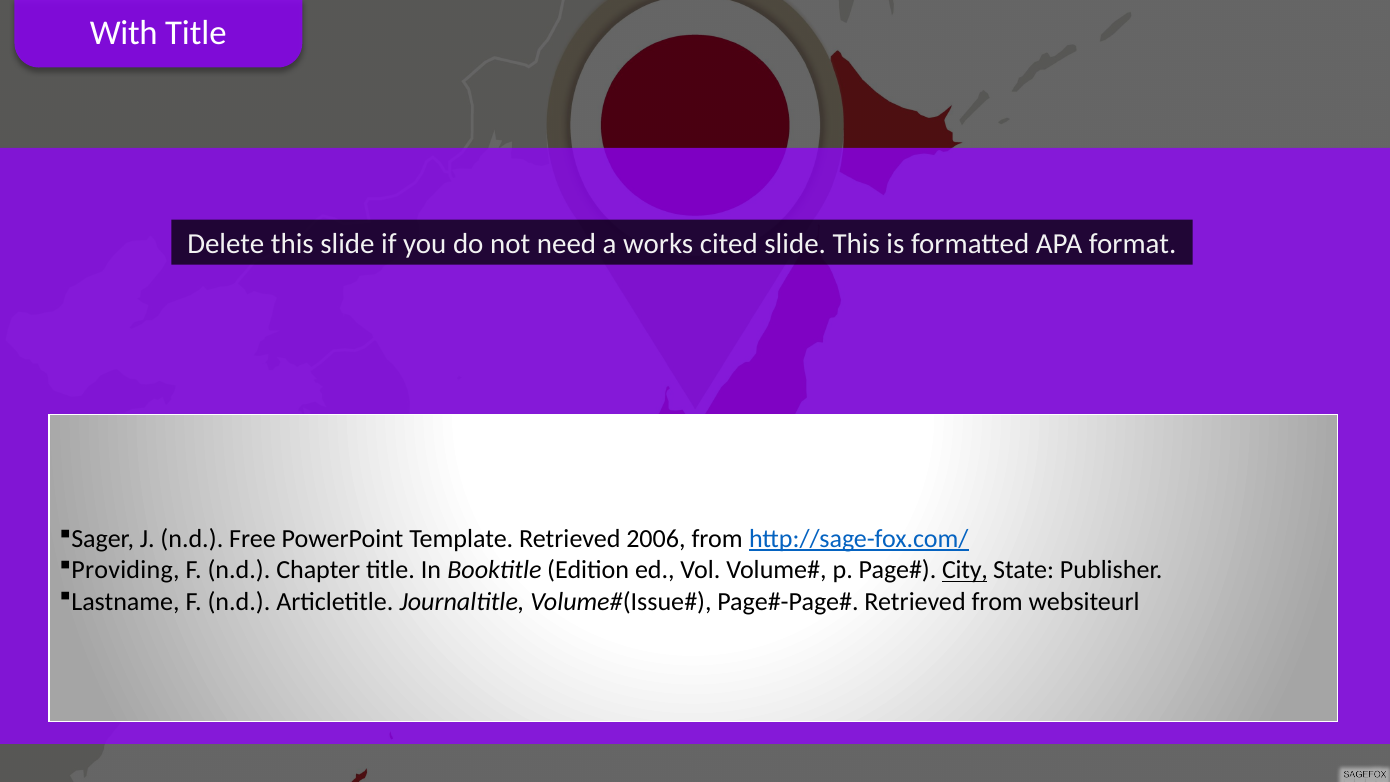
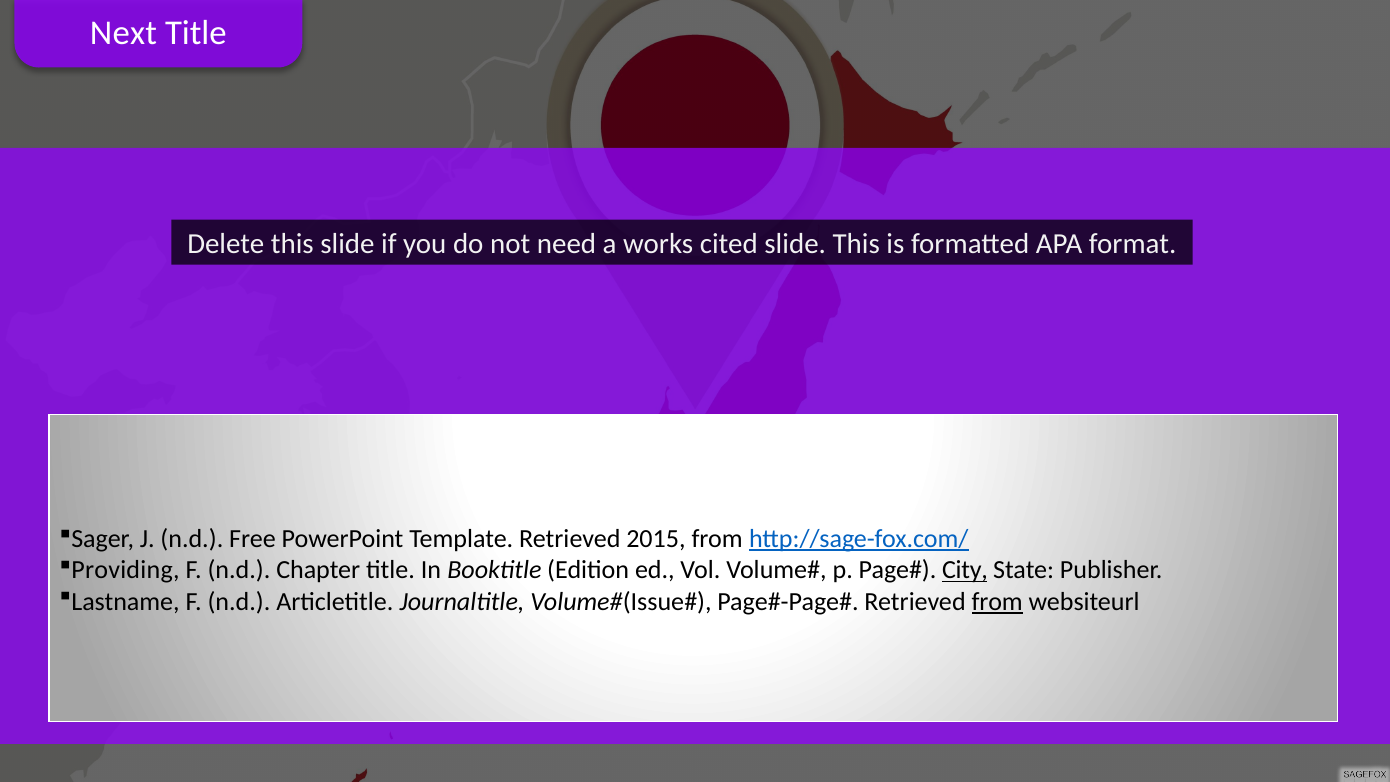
With: With -> Next
2006: 2006 -> 2015
from at (997, 602) underline: none -> present
